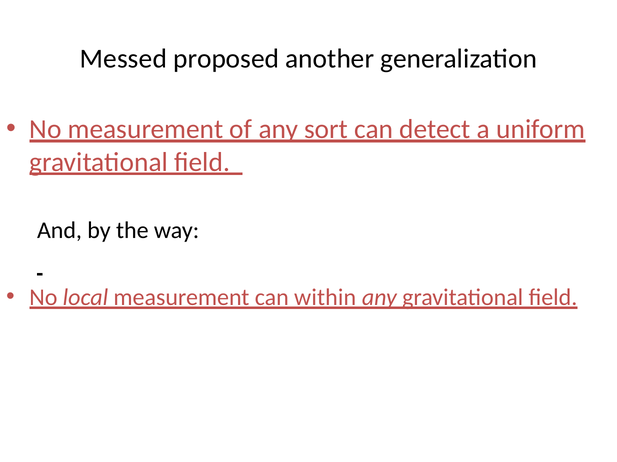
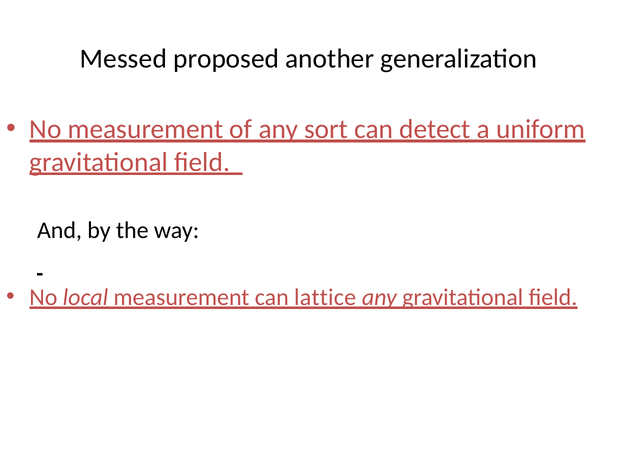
within: within -> lattice
